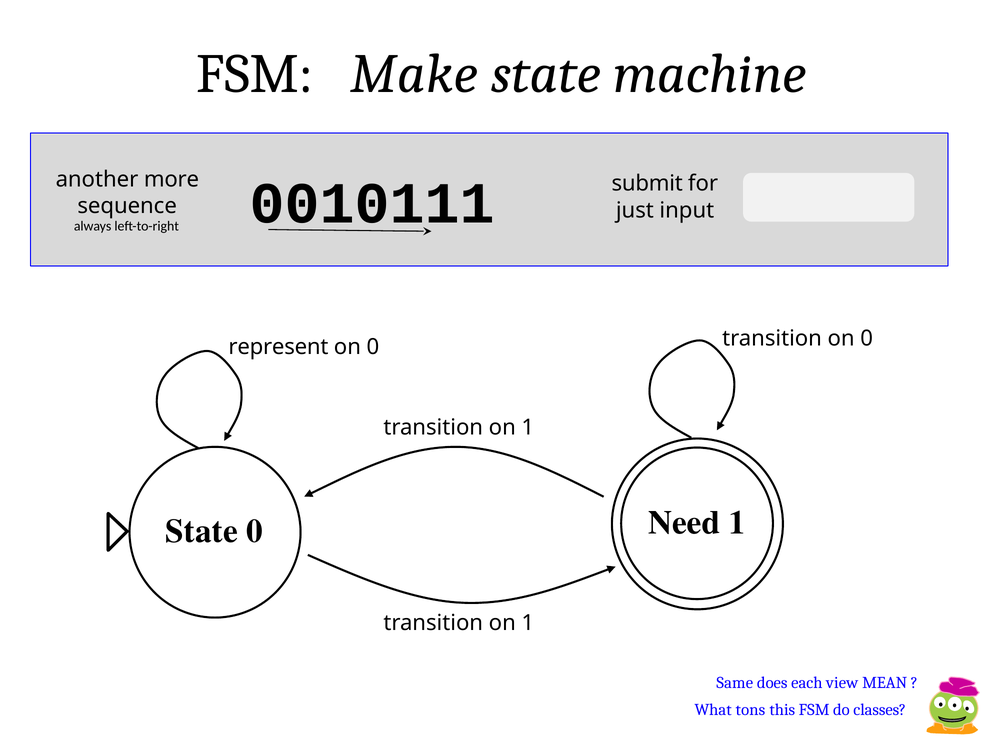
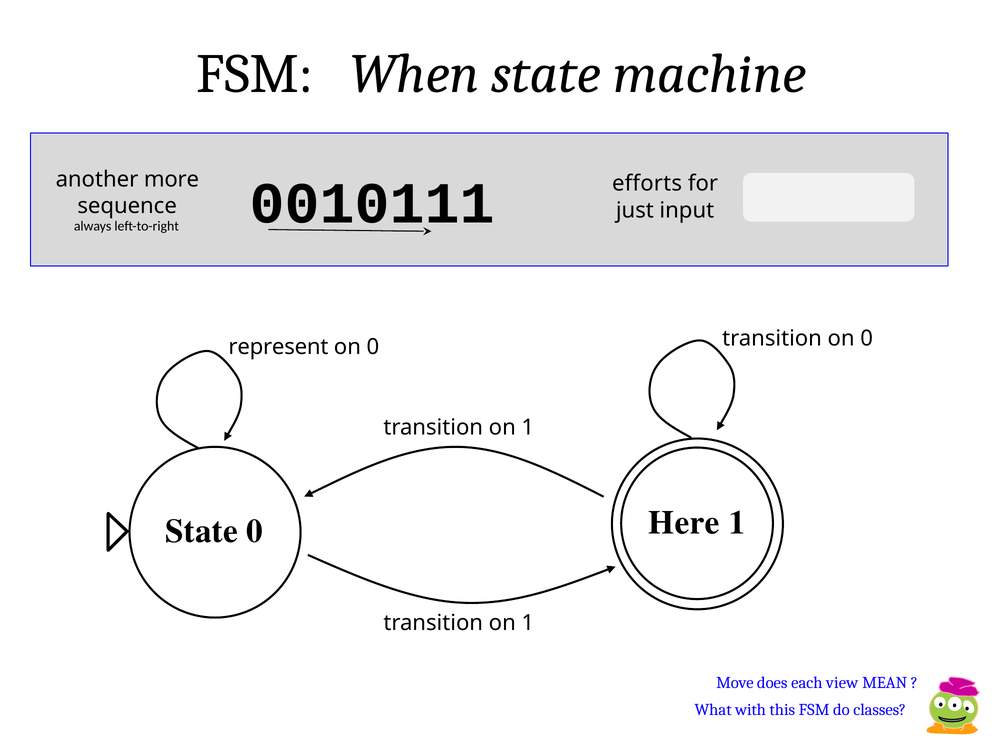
Make: Make -> When
submit: submit -> efforts
Need: Need -> Here
Same: Same -> Move
tons: tons -> with
